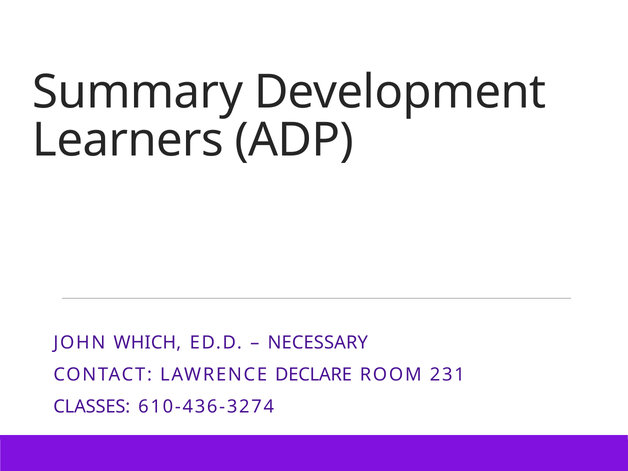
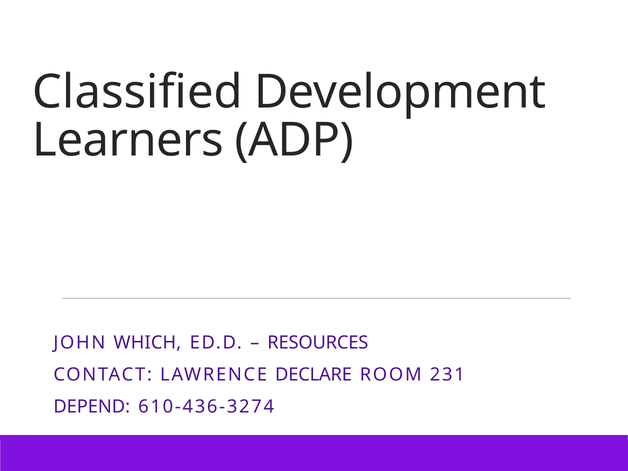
Summary: Summary -> Classified
NECESSARY: NECESSARY -> RESOURCES
CLASSES: CLASSES -> DEPEND
